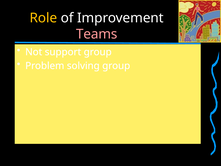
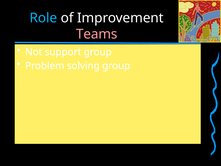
Role colour: yellow -> light blue
